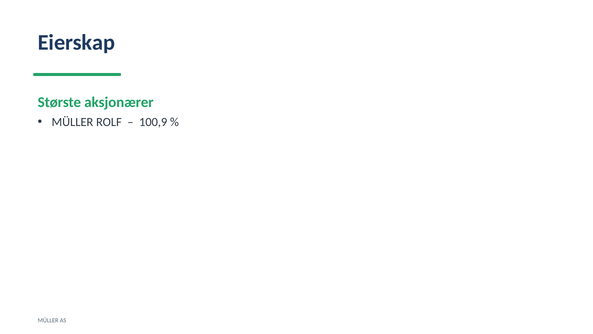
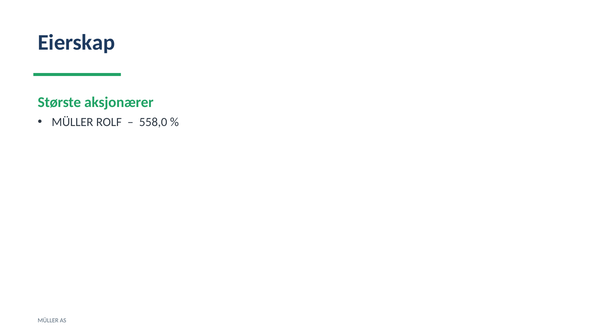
100,9: 100,9 -> 558,0
